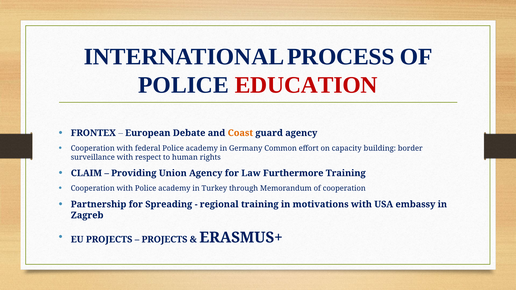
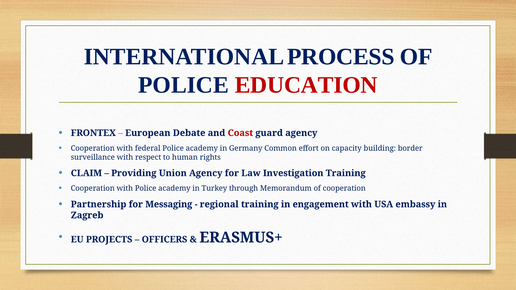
Coast colour: orange -> red
Furthermore: Furthermore -> Investigation
Spreading: Spreading -> Messaging
motivations: motivations -> engagement
PROJECTS at (165, 240): PROJECTS -> OFFICERS
